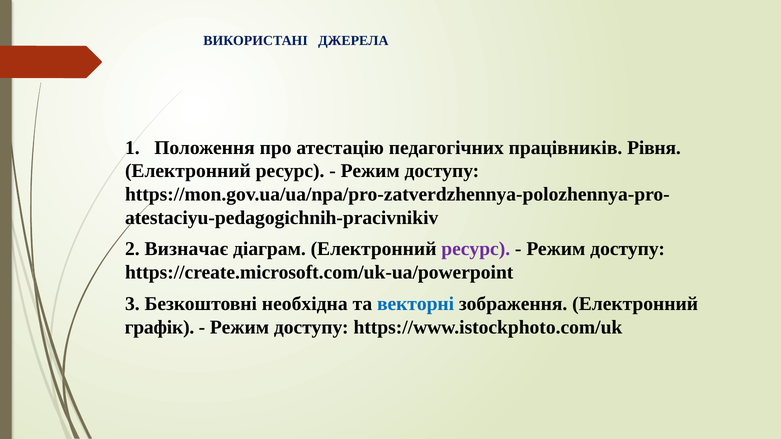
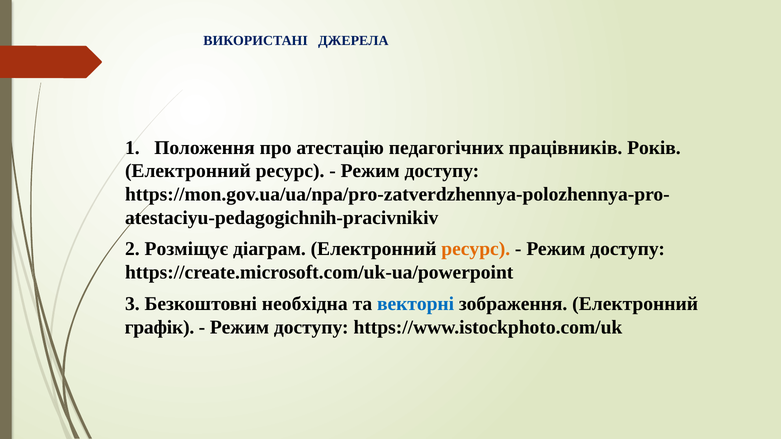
Рівня: Рівня -> Років
Визначає: Визначає -> Розміщує
ресурс at (476, 249) colour: purple -> orange
